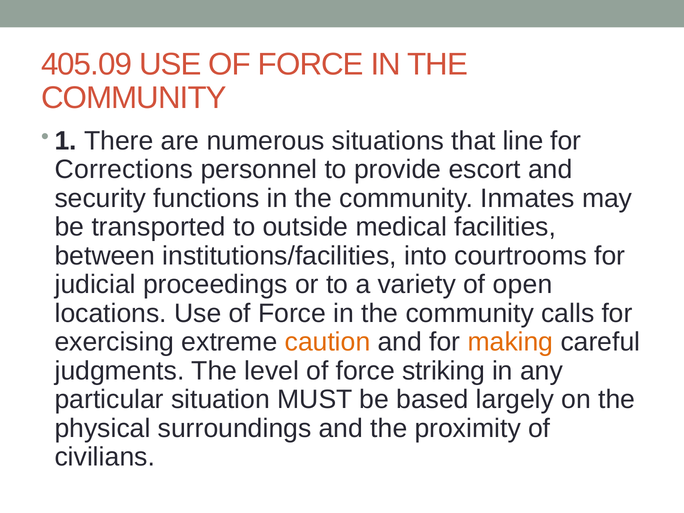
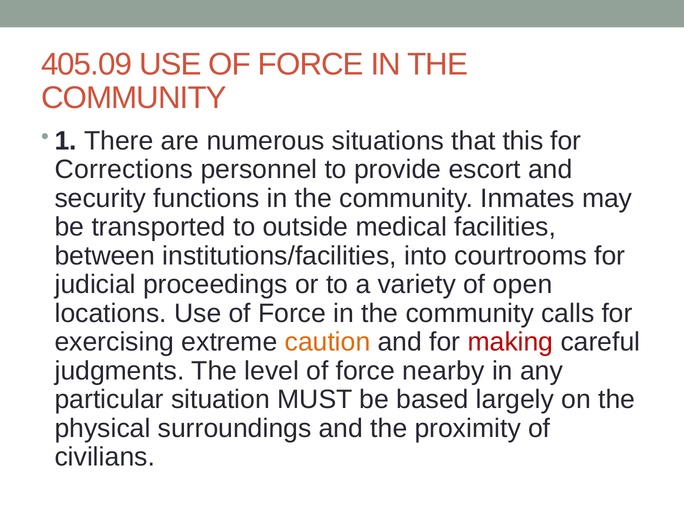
line: line -> this
making colour: orange -> red
striking: striking -> nearby
